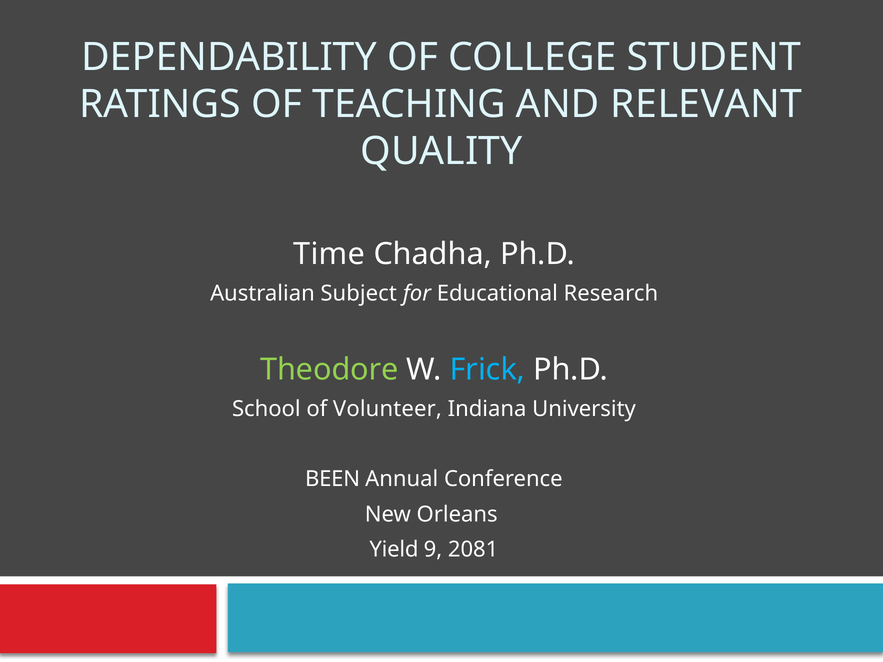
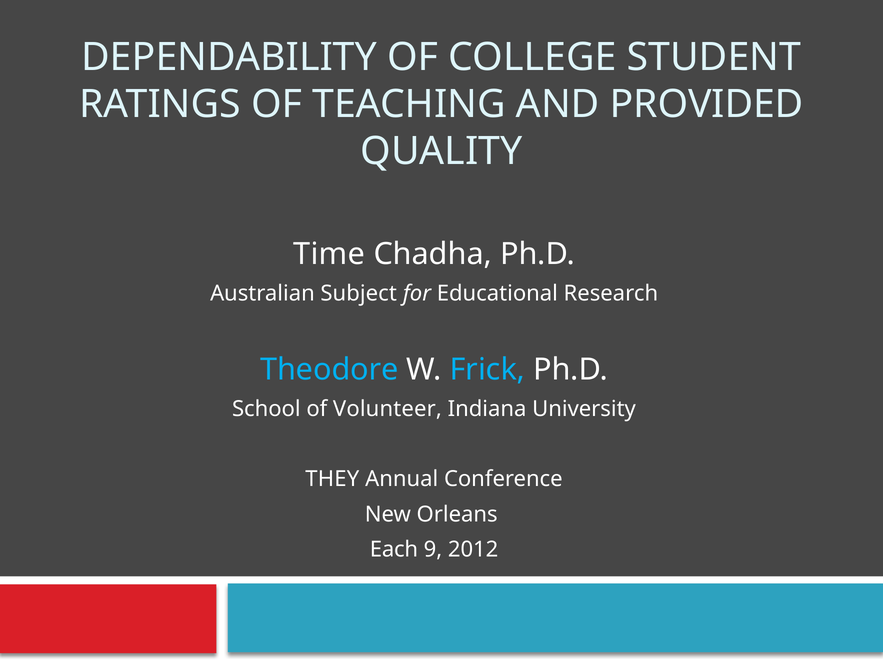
RELEVANT: RELEVANT -> PROVIDED
Theodore colour: light green -> light blue
BEEN: BEEN -> THEY
Yield: Yield -> Each
2081: 2081 -> 2012
